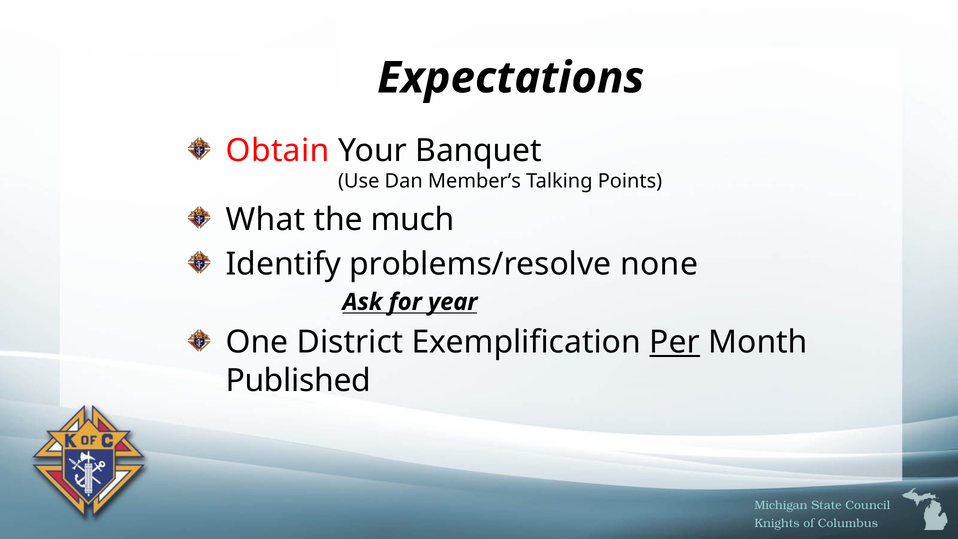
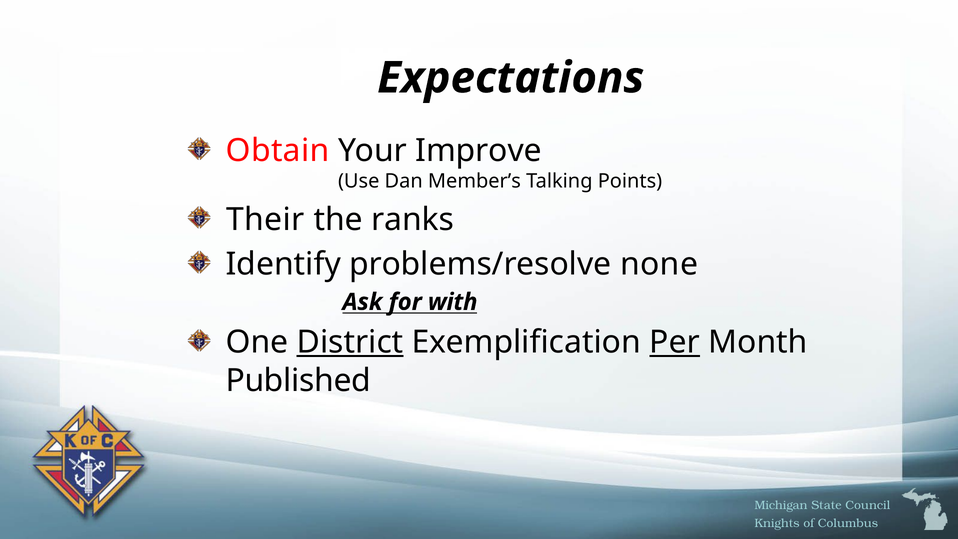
Banquet: Banquet -> Improve
What: What -> Their
much: much -> ranks
year: year -> with
District underline: none -> present
